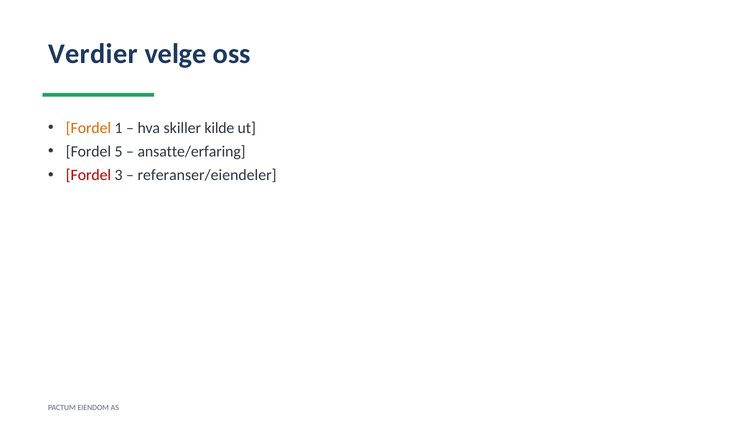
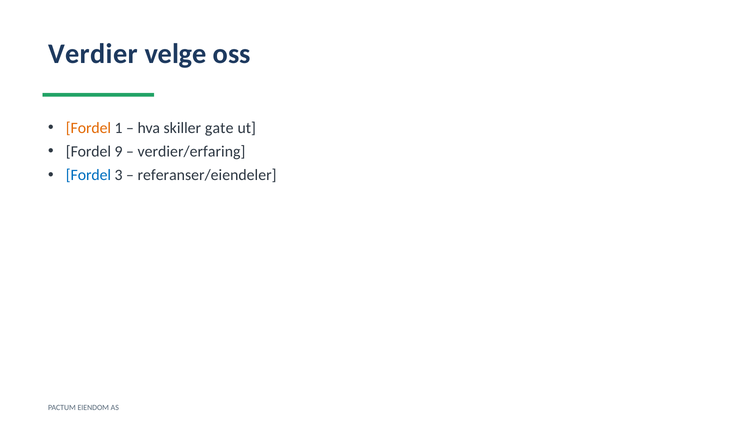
kilde: kilde -> gate
5: 5 -> 9
ansatte/erfaring: ansatte/erfaring -> verdier/erfaring
Fordel at (88, 175) colour: red -> blue
